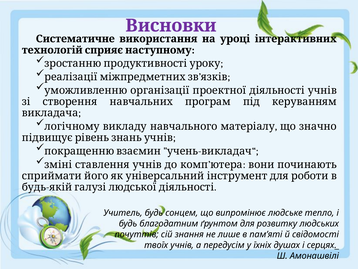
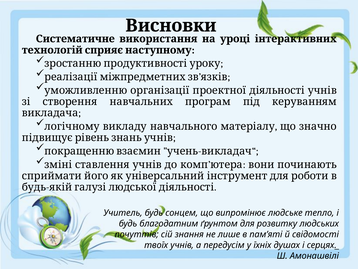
Висновки colour: purple -> black
